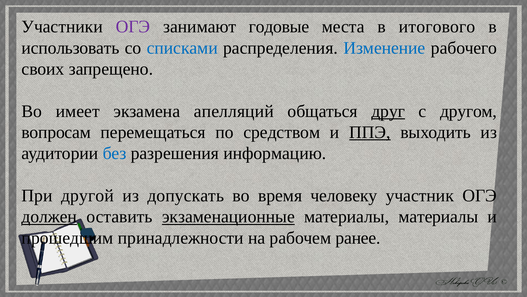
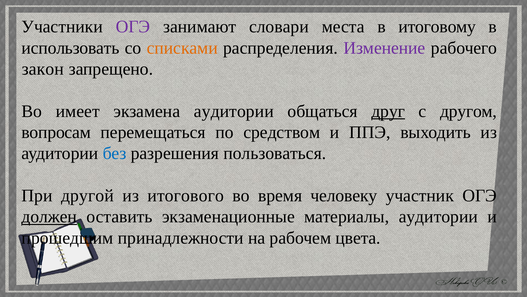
годовые: годовые -> словари
итогового: итогового -> итоговому
списками colour: blue -> orange
Изменение colour: blue -> purple
своих: своих -> закон
экзамена апелляций: апелляций -> аудитории
ППЭ underline: present -> none
информацию: информацию -> пользоваться
допускать: допускать -> итогового
экзаменационные underline: present -> none
материалы материалы: материалы -> аудитории
ранее: ранее -> цвета
